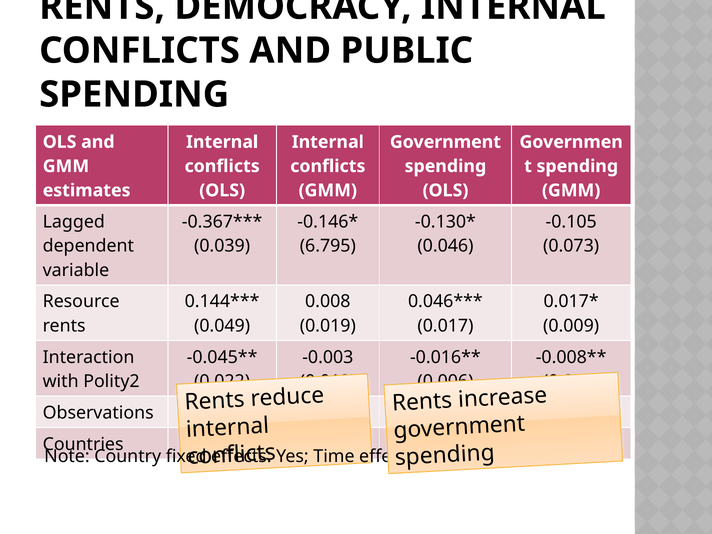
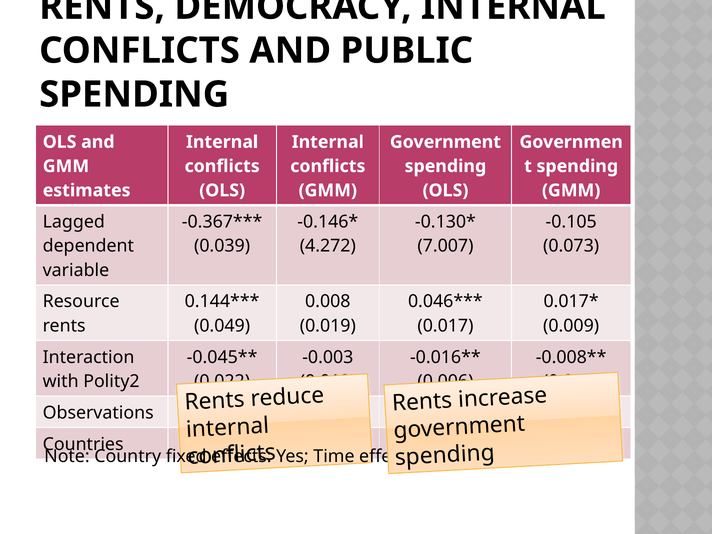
6.795: 6.795 -> 4.272
0.046: 0.046 -> 7.007
